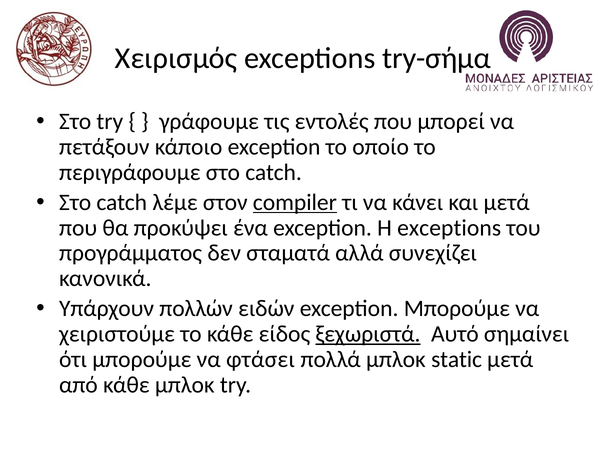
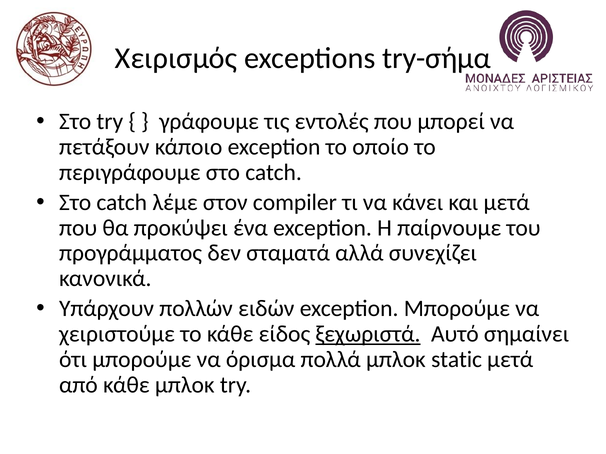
compiler underline: present -> none
Η exceptions: exceptions -> παίρνουμε
φτάσει: φτάσει -> όρισμα
